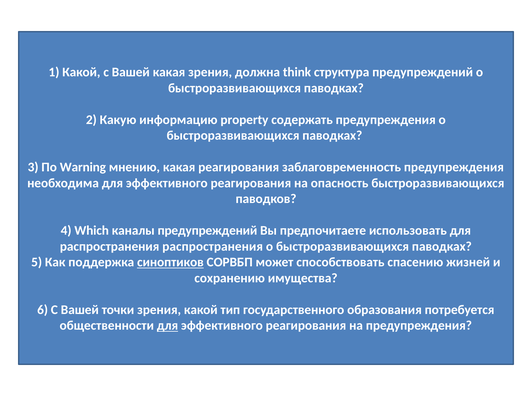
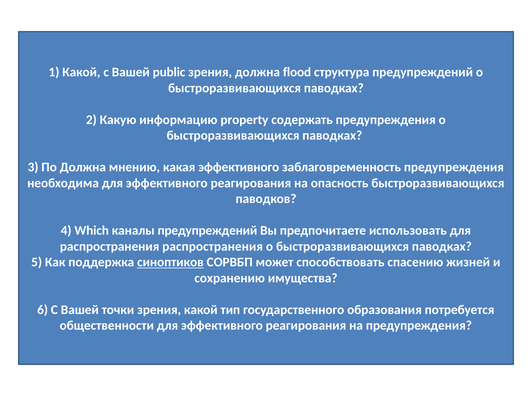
Вашей какая: какая -> public
должна think: think -> flood
По Warning: Warning -> Должна
какая реагирования: реагирования -> эффективного
для at (168, 326) underline: present -> none
